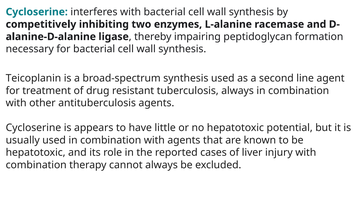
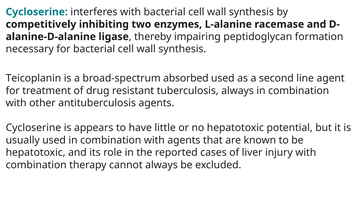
broad-spectrum synthesis: synthesis -> absorbed
